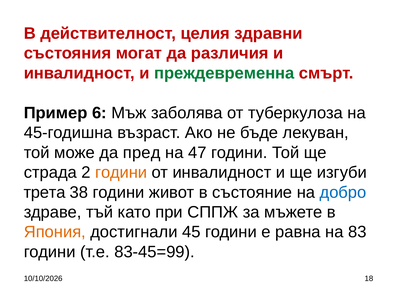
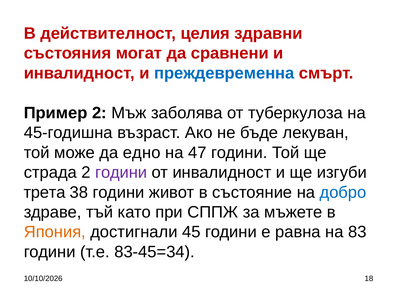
различия: различия -> сравнени
преждевременна colour: green -> blue
Пример 6: 6 -> 2
пред: пред -> едно
години at (121, 172) colour: orange -> purple
83-45=99: 83-45=99 -> 83-45=34
